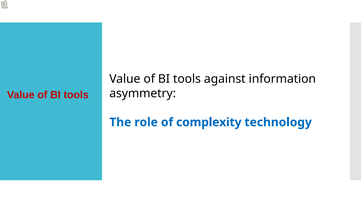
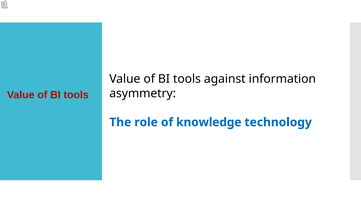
complexity: complexity -> knowledge
